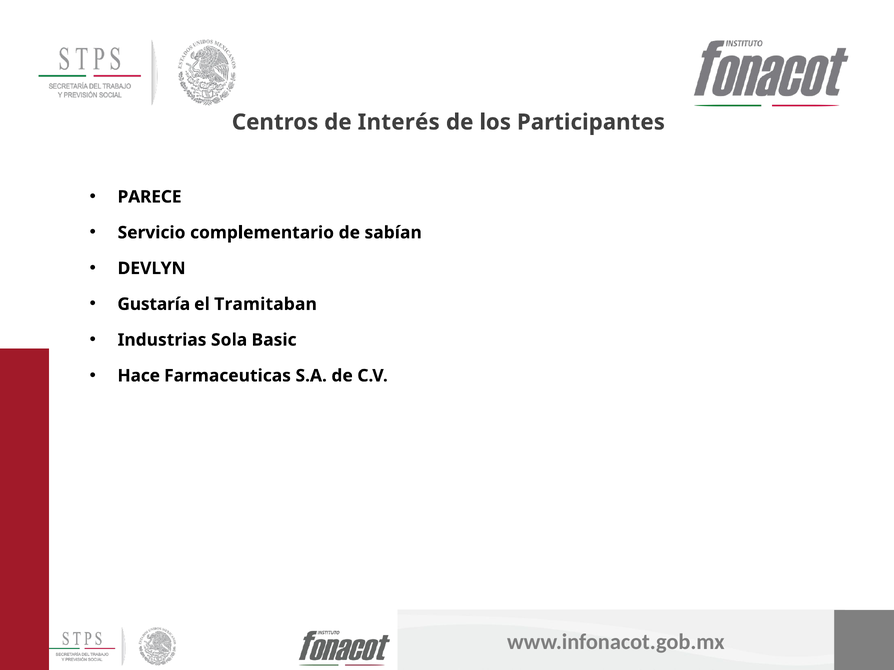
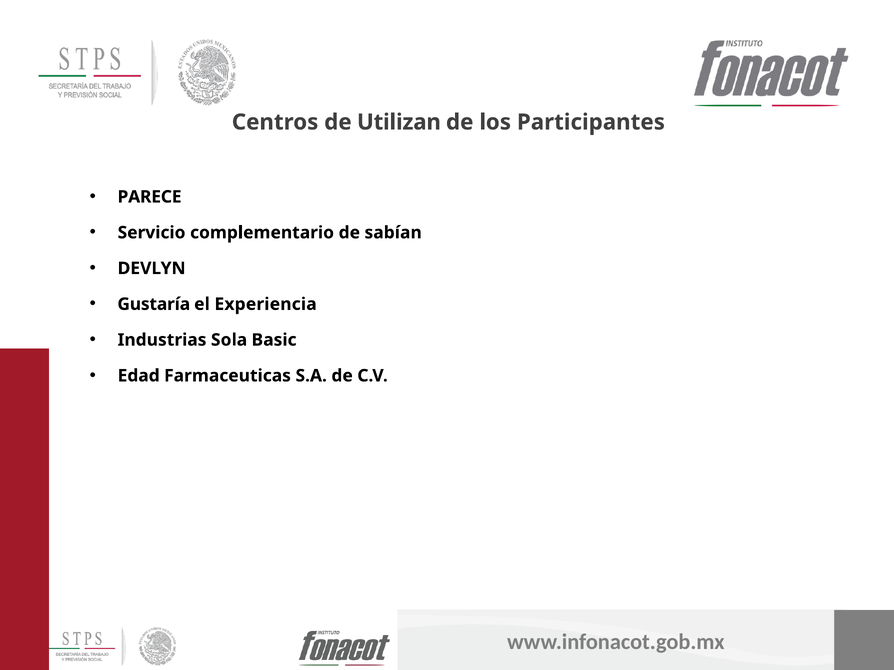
Interés: Interés -> Utilizan
Tramitaban: Tramitaban -> Experiencia
Hace: Hace -> Edad
